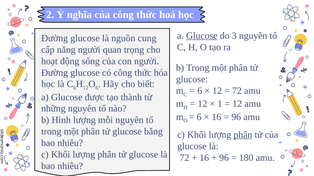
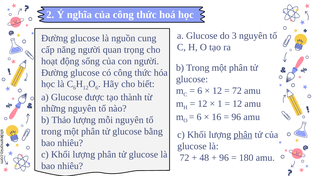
Glucose at (202, 36) underline: present -> none
Hình: Hình -> Thảo
16 at (204, 158): 16 -> 48
